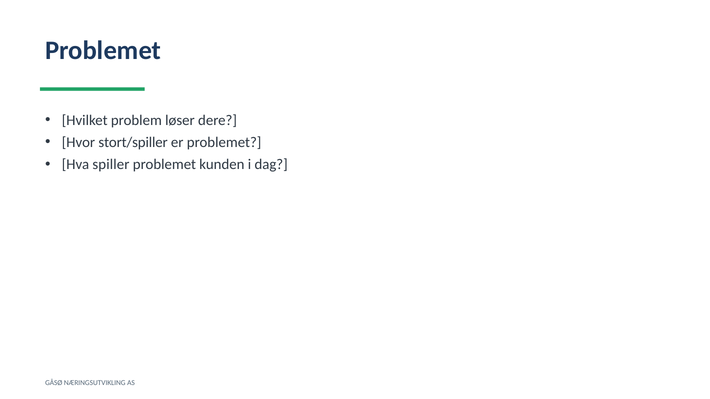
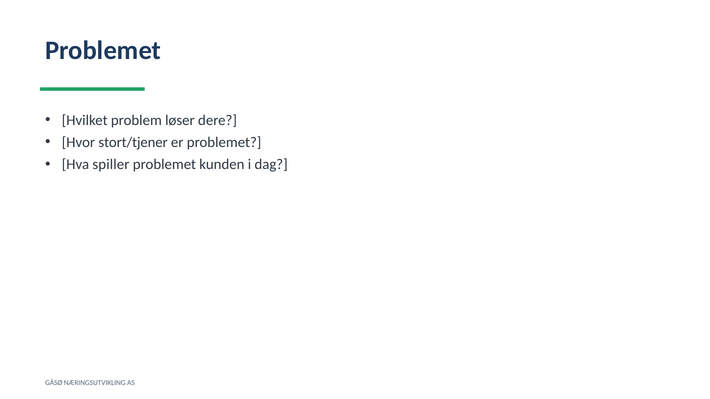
stort/spiller: stort/spiller -> stort/tjener
